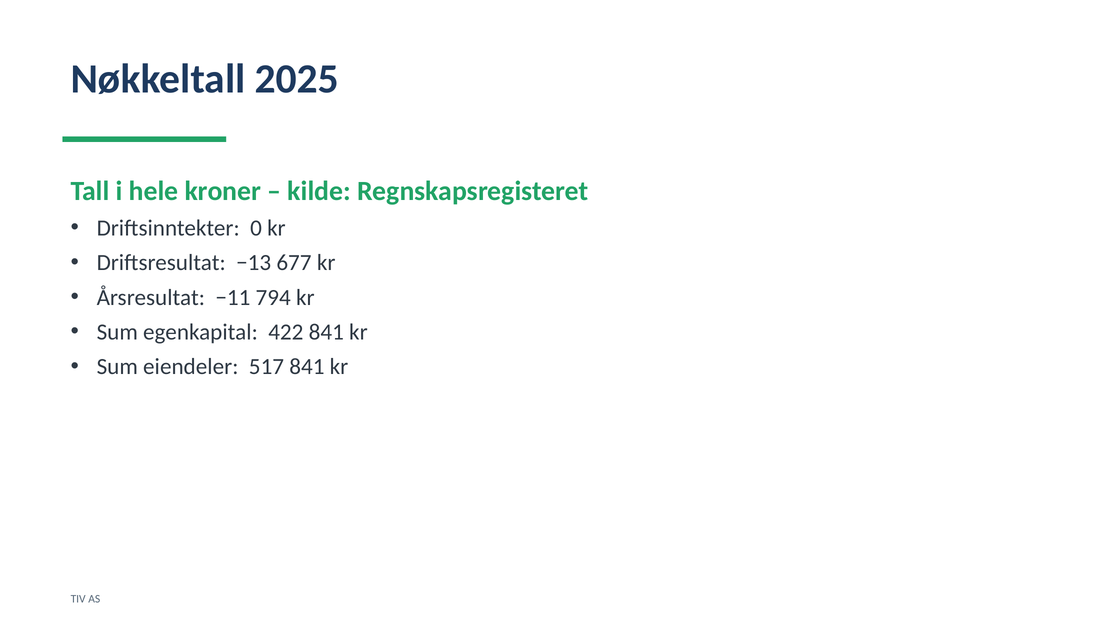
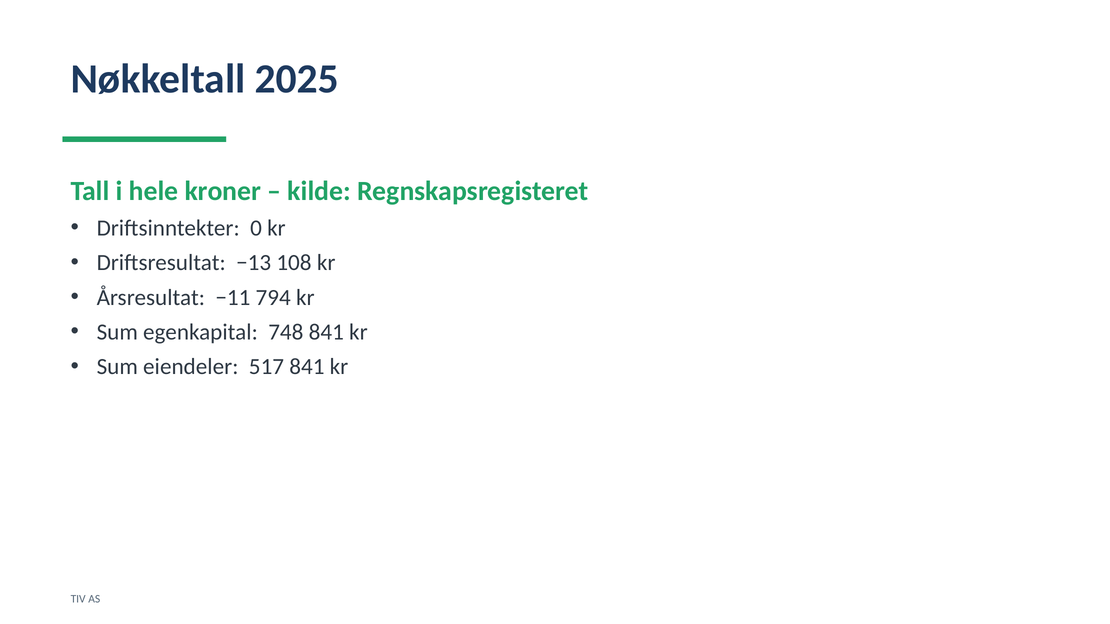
677: 677 -> 108
422: 422 -> 748
